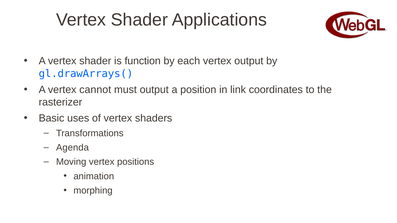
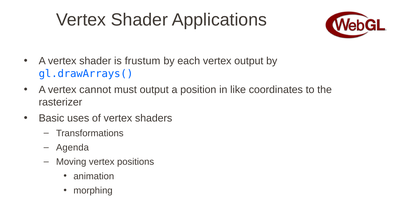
function: function -> frustum
link: link -> like
